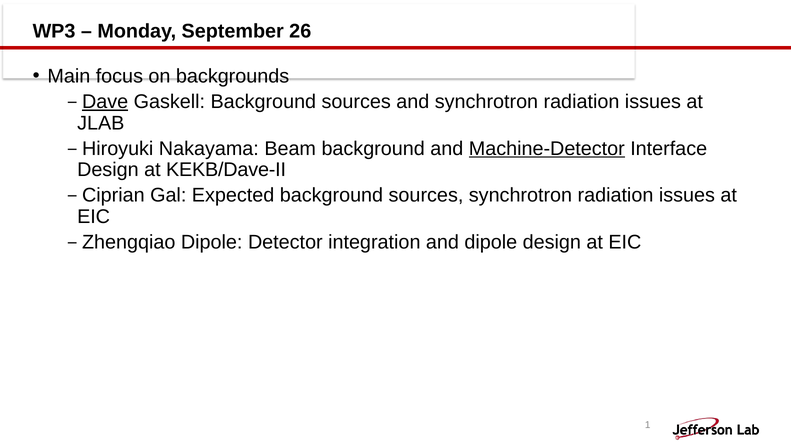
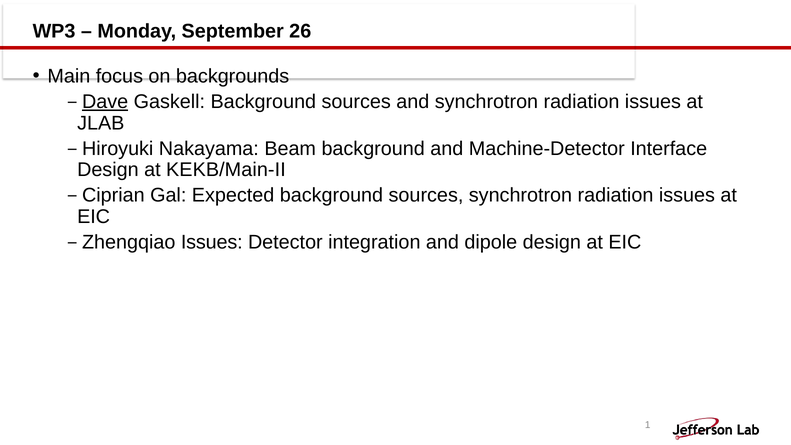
Machine-Detector underline: present -> none
KEKB/Dave-II: KEKB/Dave-II -> KEKB/Main-II
Zhengqiao Dipole: Dipole -> Issues
